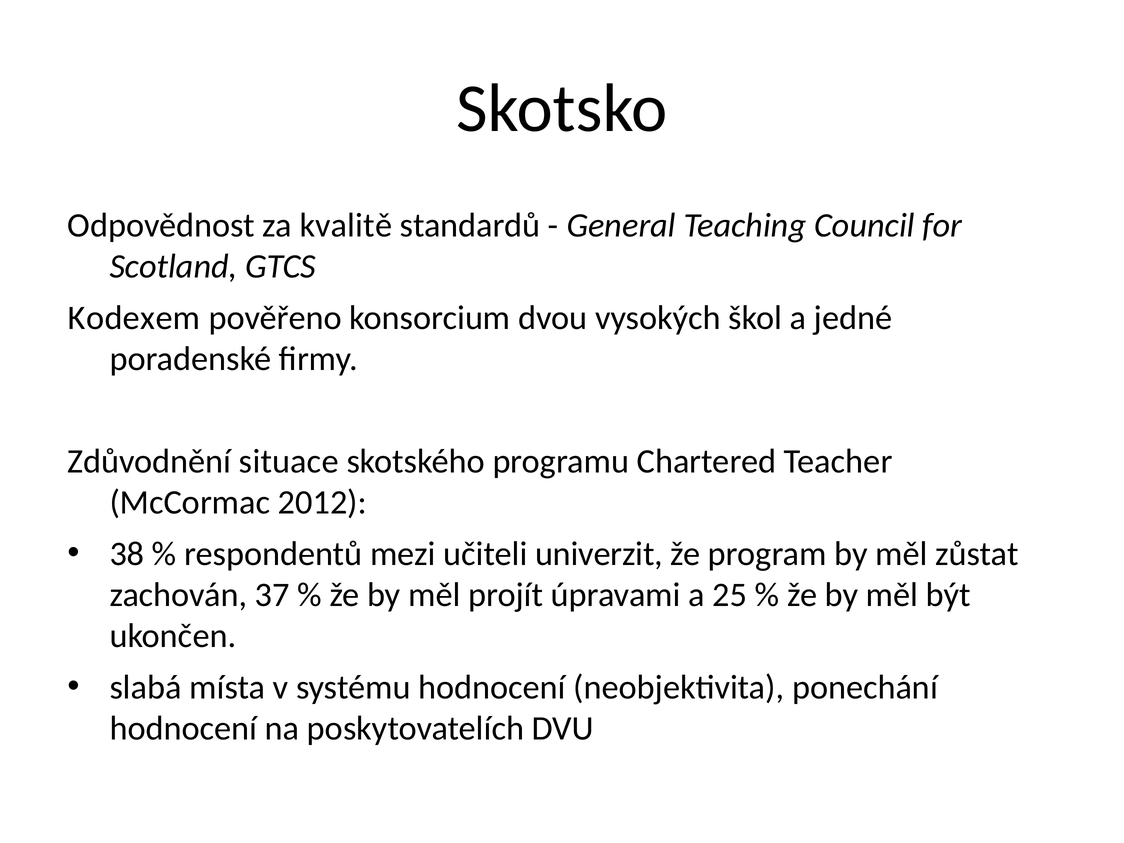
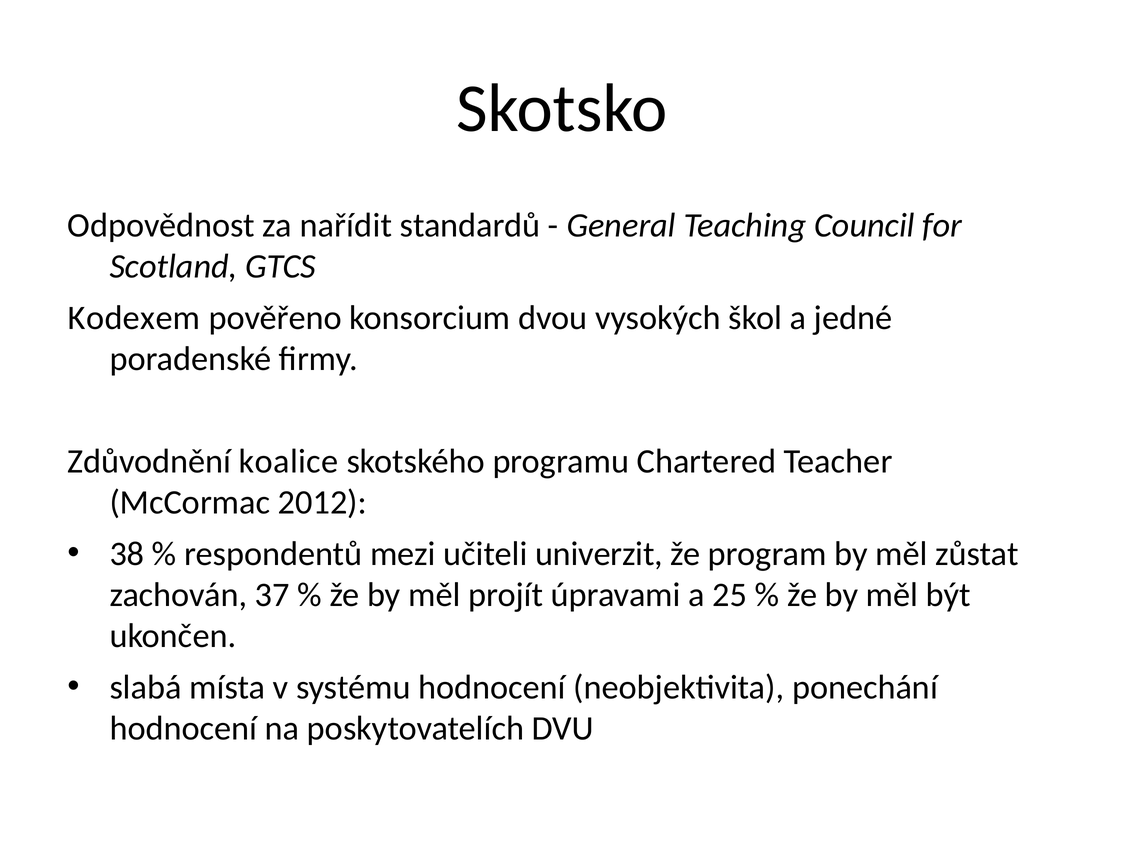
kvalitě: kvalitě -> nařídit
situace: situace -> koalice
